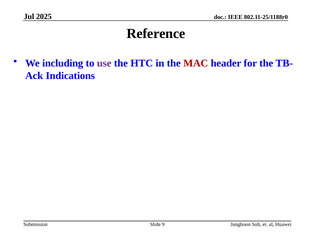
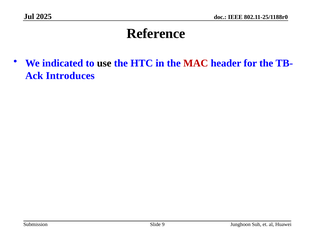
including: including -> indicated
use colour: purple -> black
Indications: Indications -> Introduces
